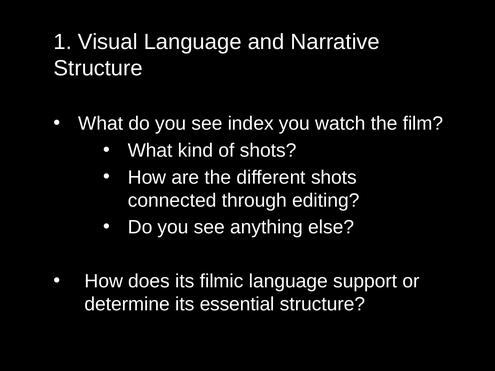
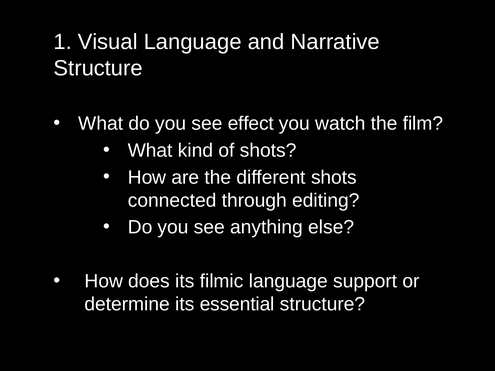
index: index -> effect
